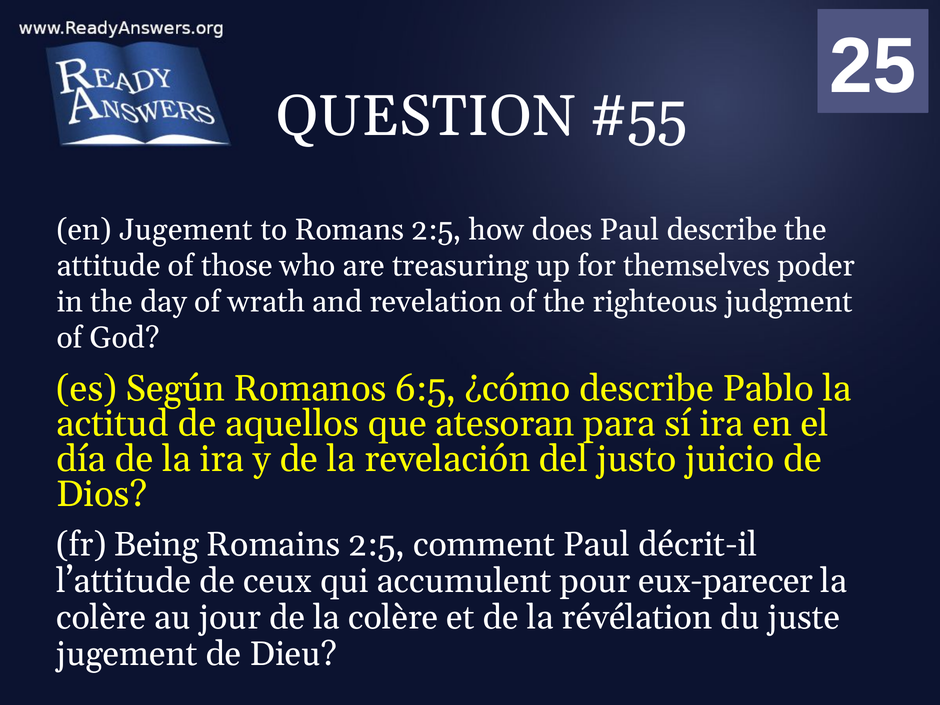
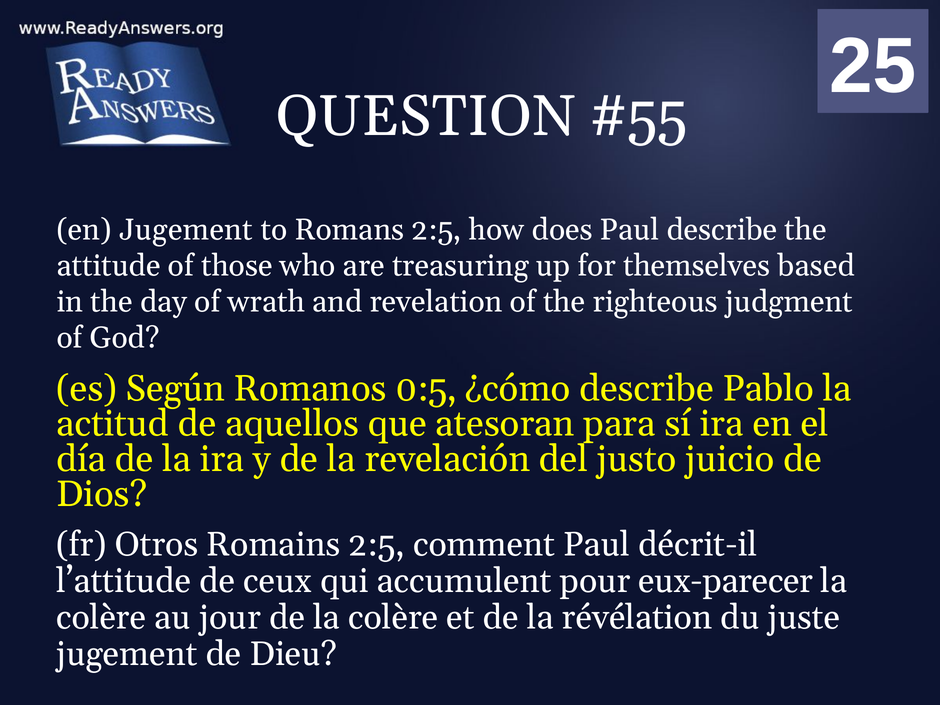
poder: poder -> based
6:5: 6:5 -> 0:5
Being: Being -> Otros
